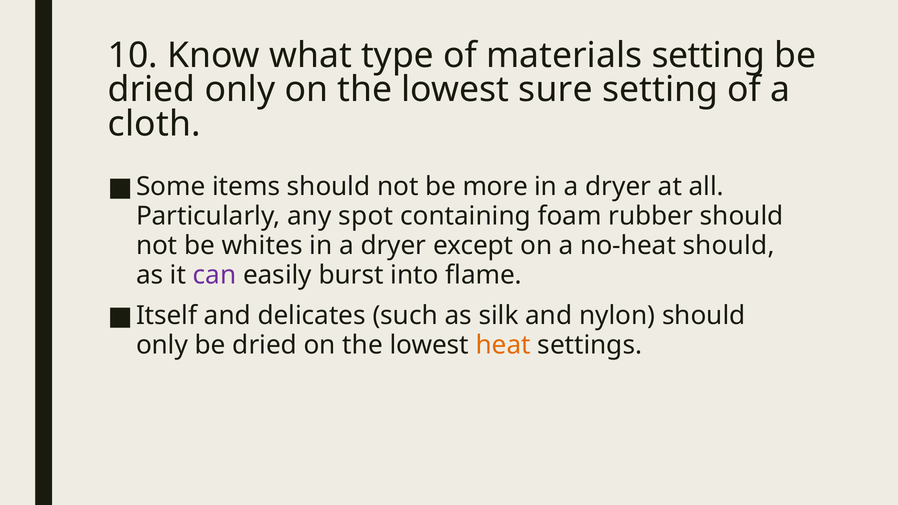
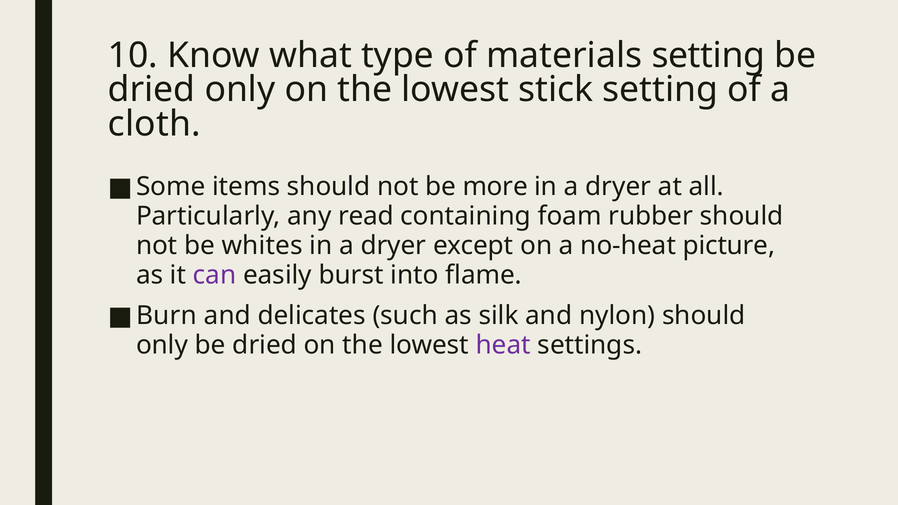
sure: sure -> stick
spot: spot -> read
no-heat should: should -> picture
Itself: Itself -> Burn
heat colour: orange -> purple
